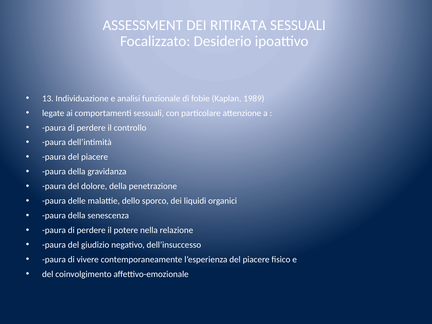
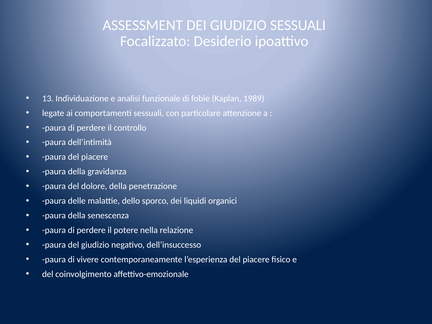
DEI RITIRATA: RITIRATA -> GIUDIZIO
